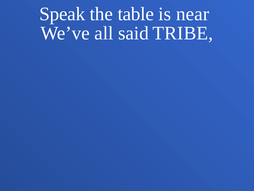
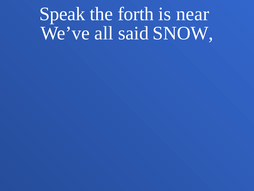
table: table -> forth
TRIBE: TRIBE -> SNOW
